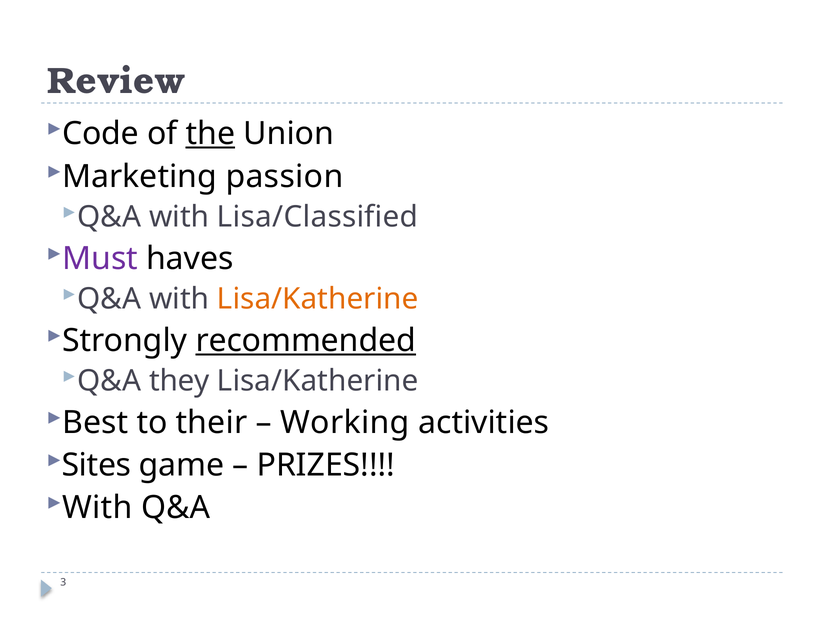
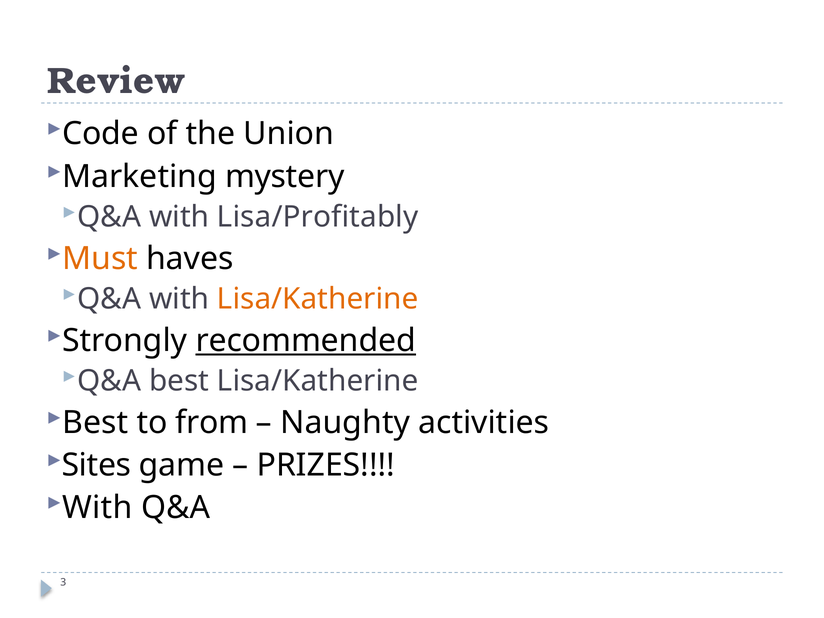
the underline: present -> none
passion: passion -> mystery
Lisa/Classified: Lisa/Classified -> Lisa/Profitably
Must colour: purple -> orange
Q&A they: they -> best
their: their -> from
Working: Working -> Naughty
